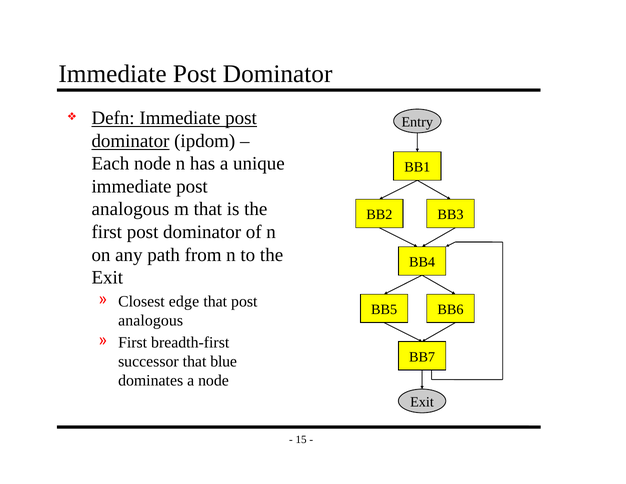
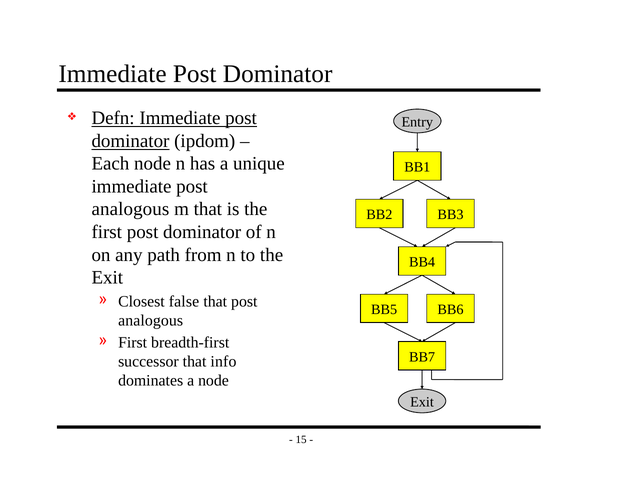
edge: edge -> false
blue: blue -> info
